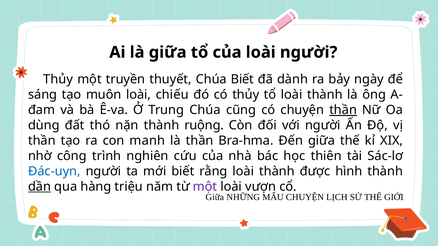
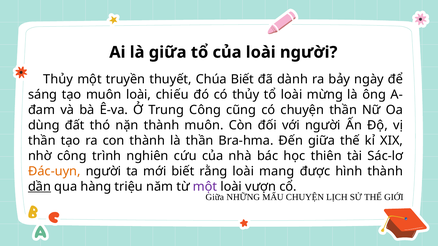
tổ loài thành: thành -> mừng
Trung Chúa: Chúa -> Công
thần at (343, 110) underline: present -> none
thành ruộng: ruộng -> muôn
con manh: manh -> thành
Đác-uyn colour: blue -> orange
rằng loài thành: thành -> mang
